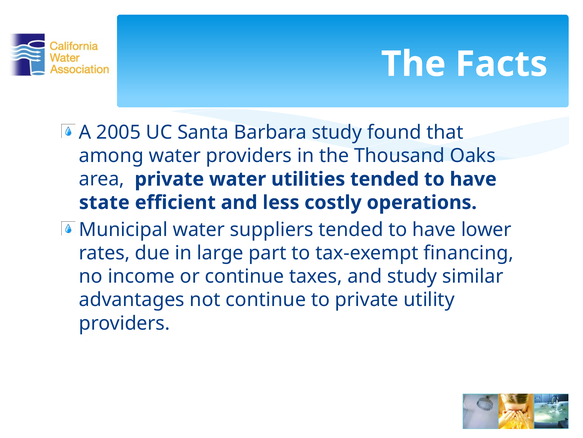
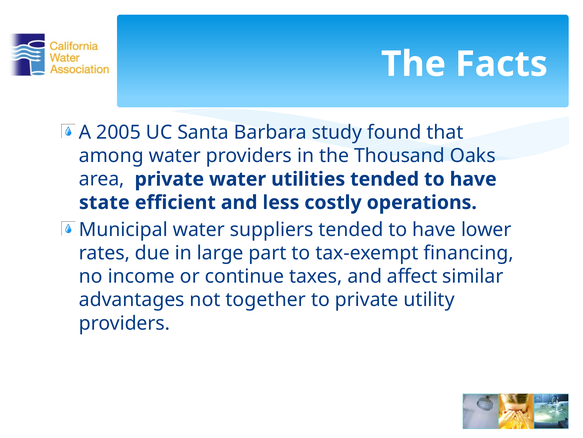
and study: study -> affect
not continue: continue -> together
